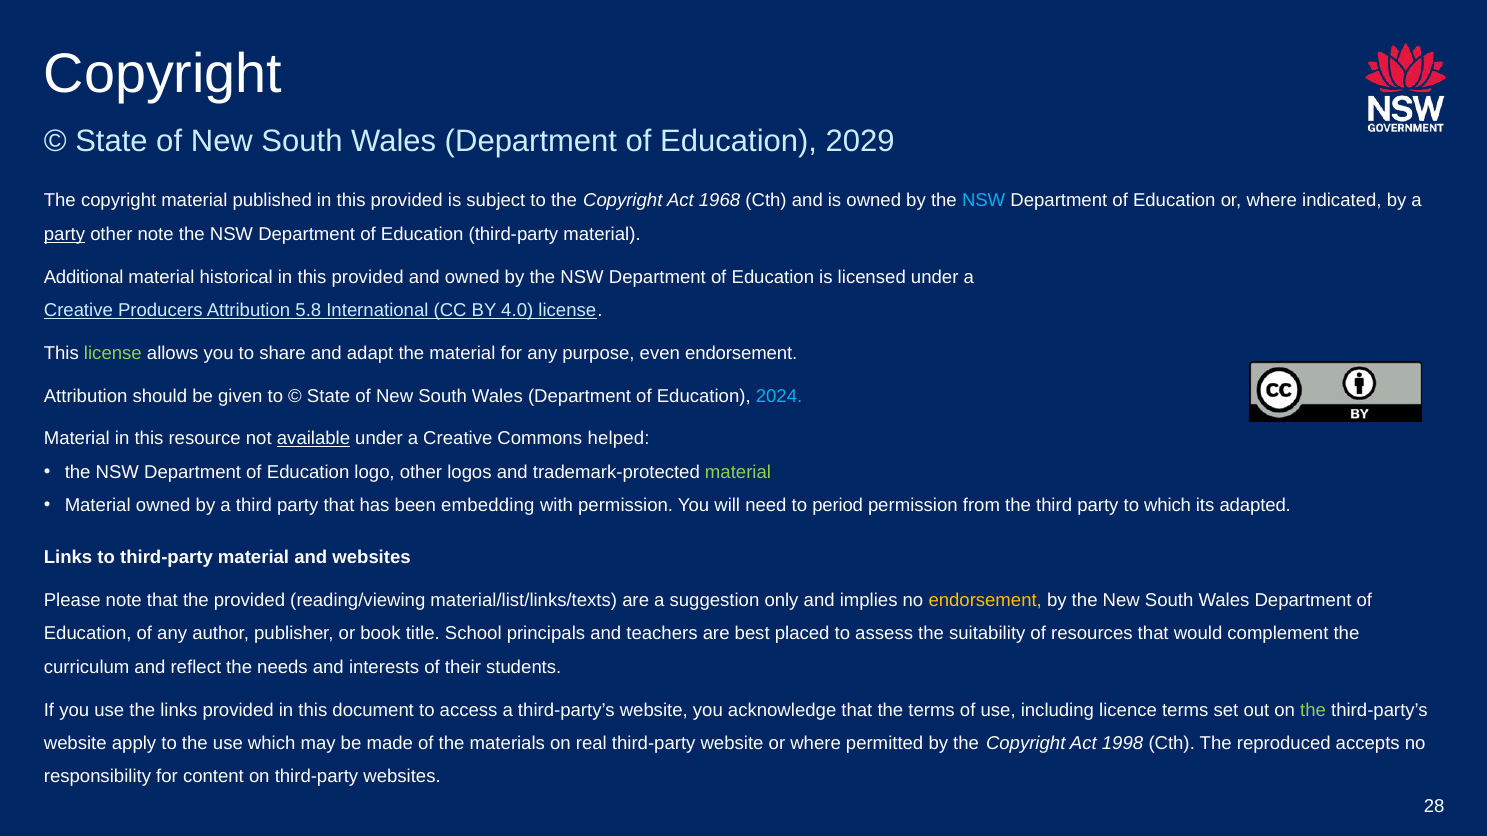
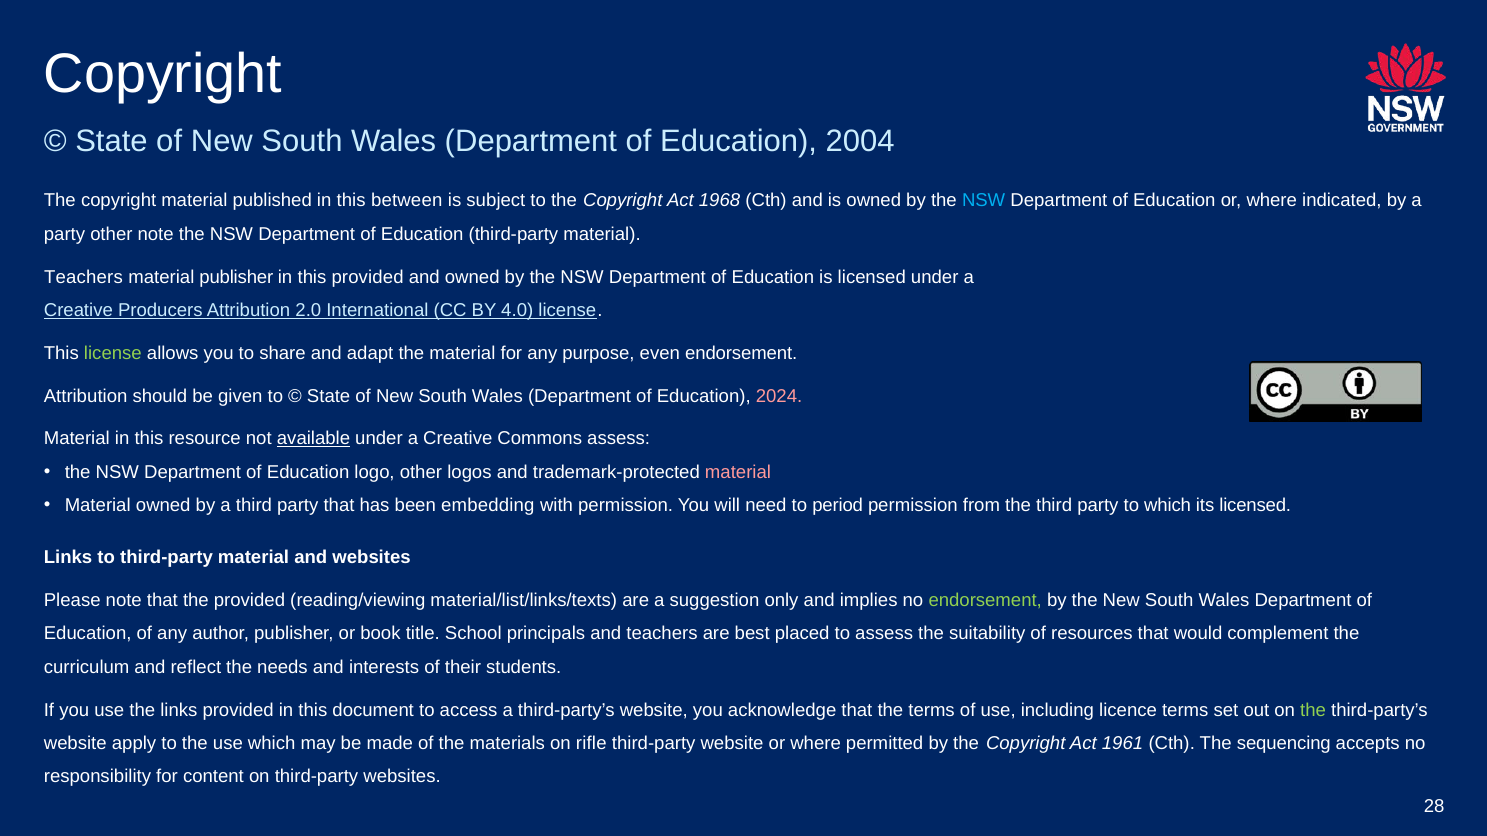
2029: 2029 -> 2004
published in this provided: provided -> between
party at (65, 234) underline: present -> none
Additional at (84, 277): Additional -> Teachers
material historical: historical -> publisher
5.8: 5.8 -> 2.0
2024 colour: light blue -> pink
Commons helped: helped -> assess
material at (738, 472) colour: light green -> pink
its adapted: adapted -> licensed
endorsement at (985, 601) colour: yellow -> light green
real: real -> rifle
1998: 1998 -> 1961
reproduced: reproduced -> sequencing
